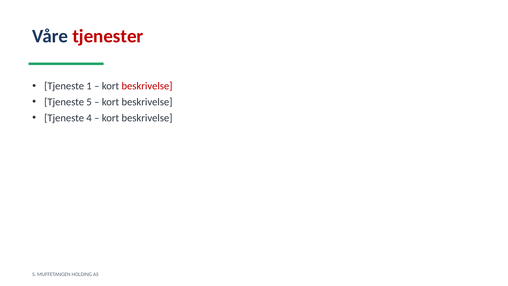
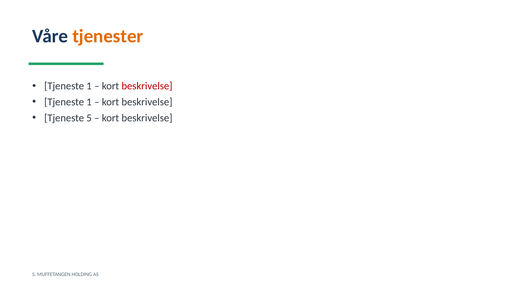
tjenester colour: red -> orange
5 at (89, 102): 5 -> 1
4: 4 -> 5
